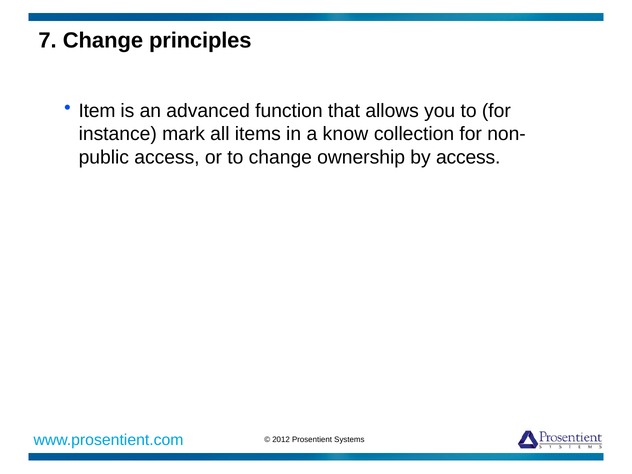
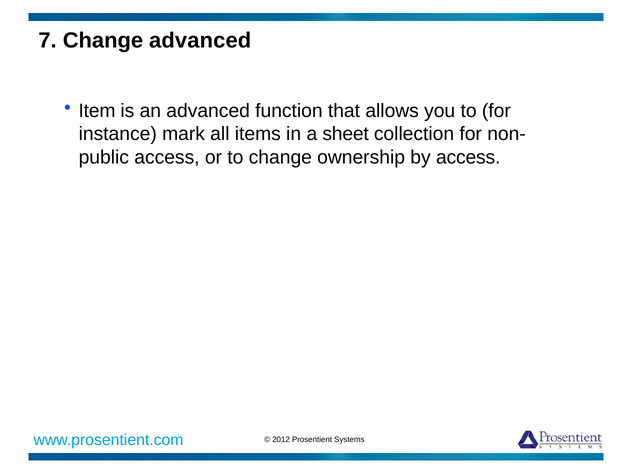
Change principles: principles -> advanced
know: know -> sheet
